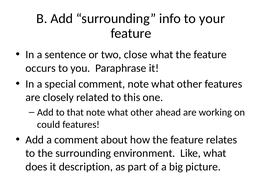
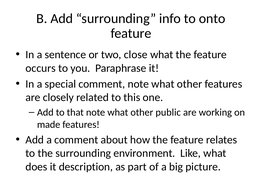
your: your -> onto
ahead: ahead -> public
could: could -> made
